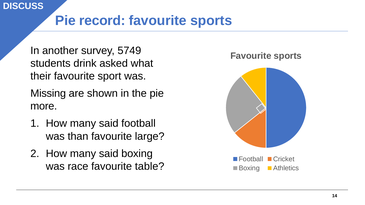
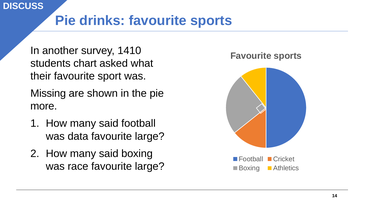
record: record -> drinks
5749: 5749 -> 1410
drink: drink -> chart
than: than -> data
table at (150, 167): table -> large
